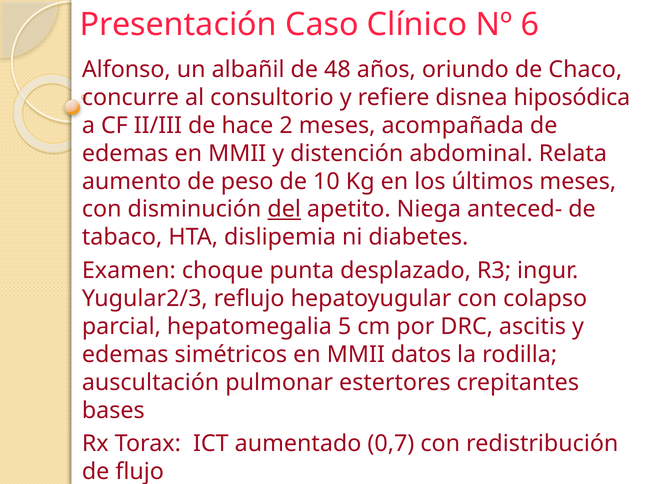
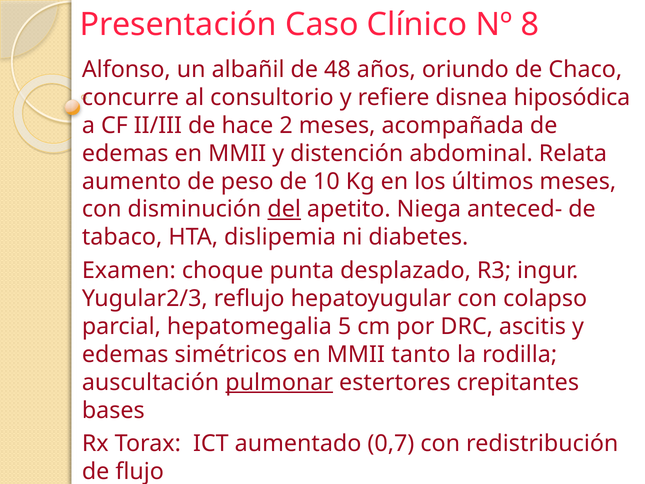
6: 6 -> 8
datos: datos -> tanto
pulmonar underline: none -> present
